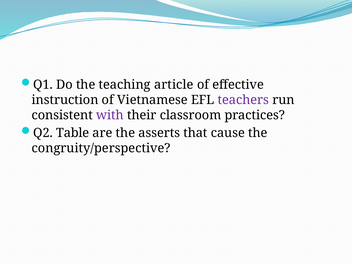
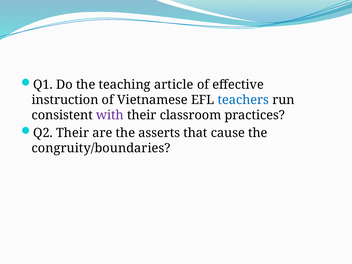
teachers colour: purple -> blue
Q2 Table: Table -> Their
congruity/perspective: congruity/perspective -> congruity/boundaries
